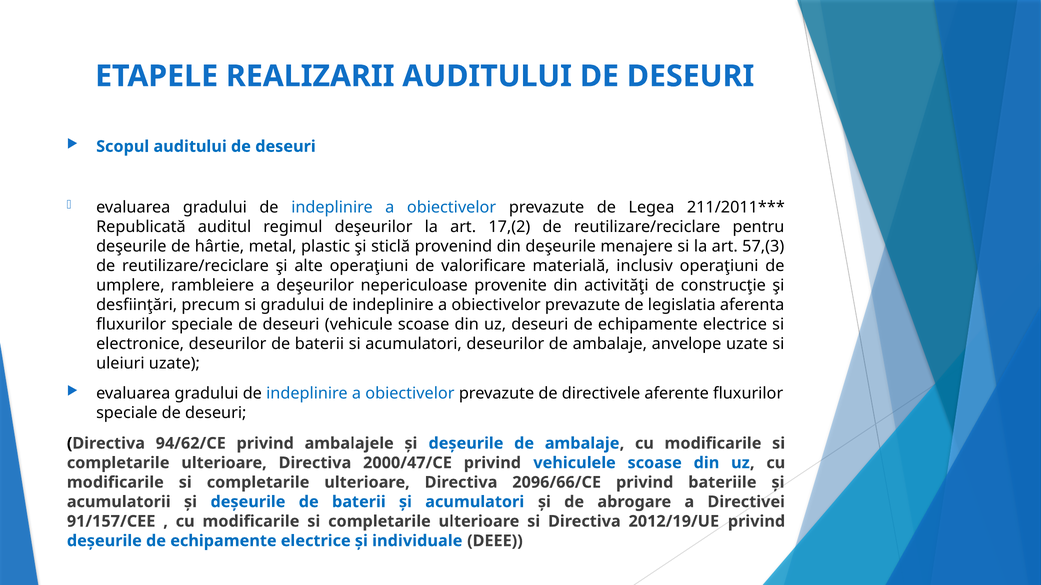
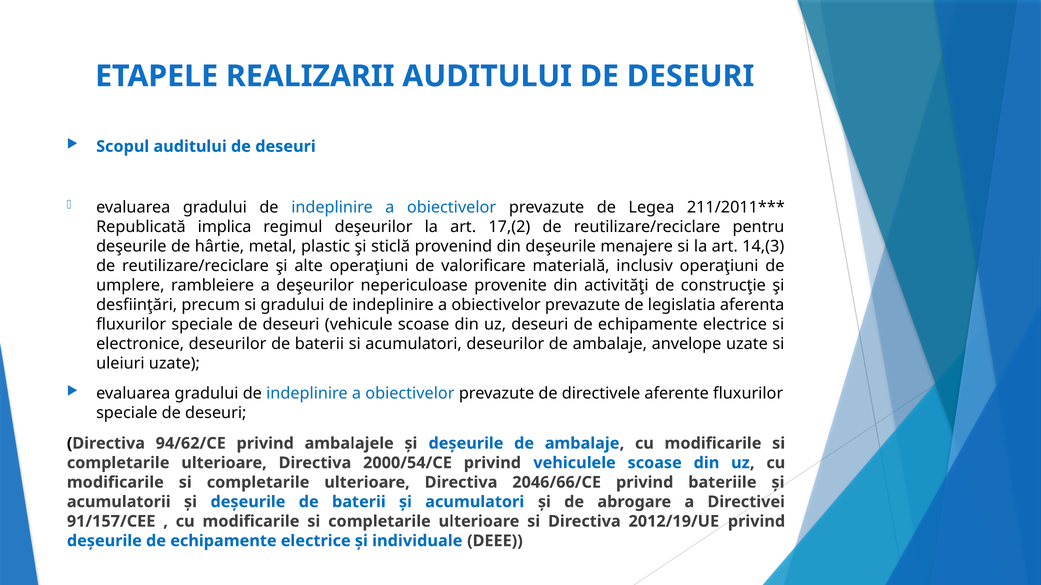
auditul: auditul -> implica
57,(3: 57,(3 -> 14,(3
2000/47/CE: 2000/47/CE -> 2000/54/CE
2096/66/CE: 2096/66/CE -> 2046/66/CE
